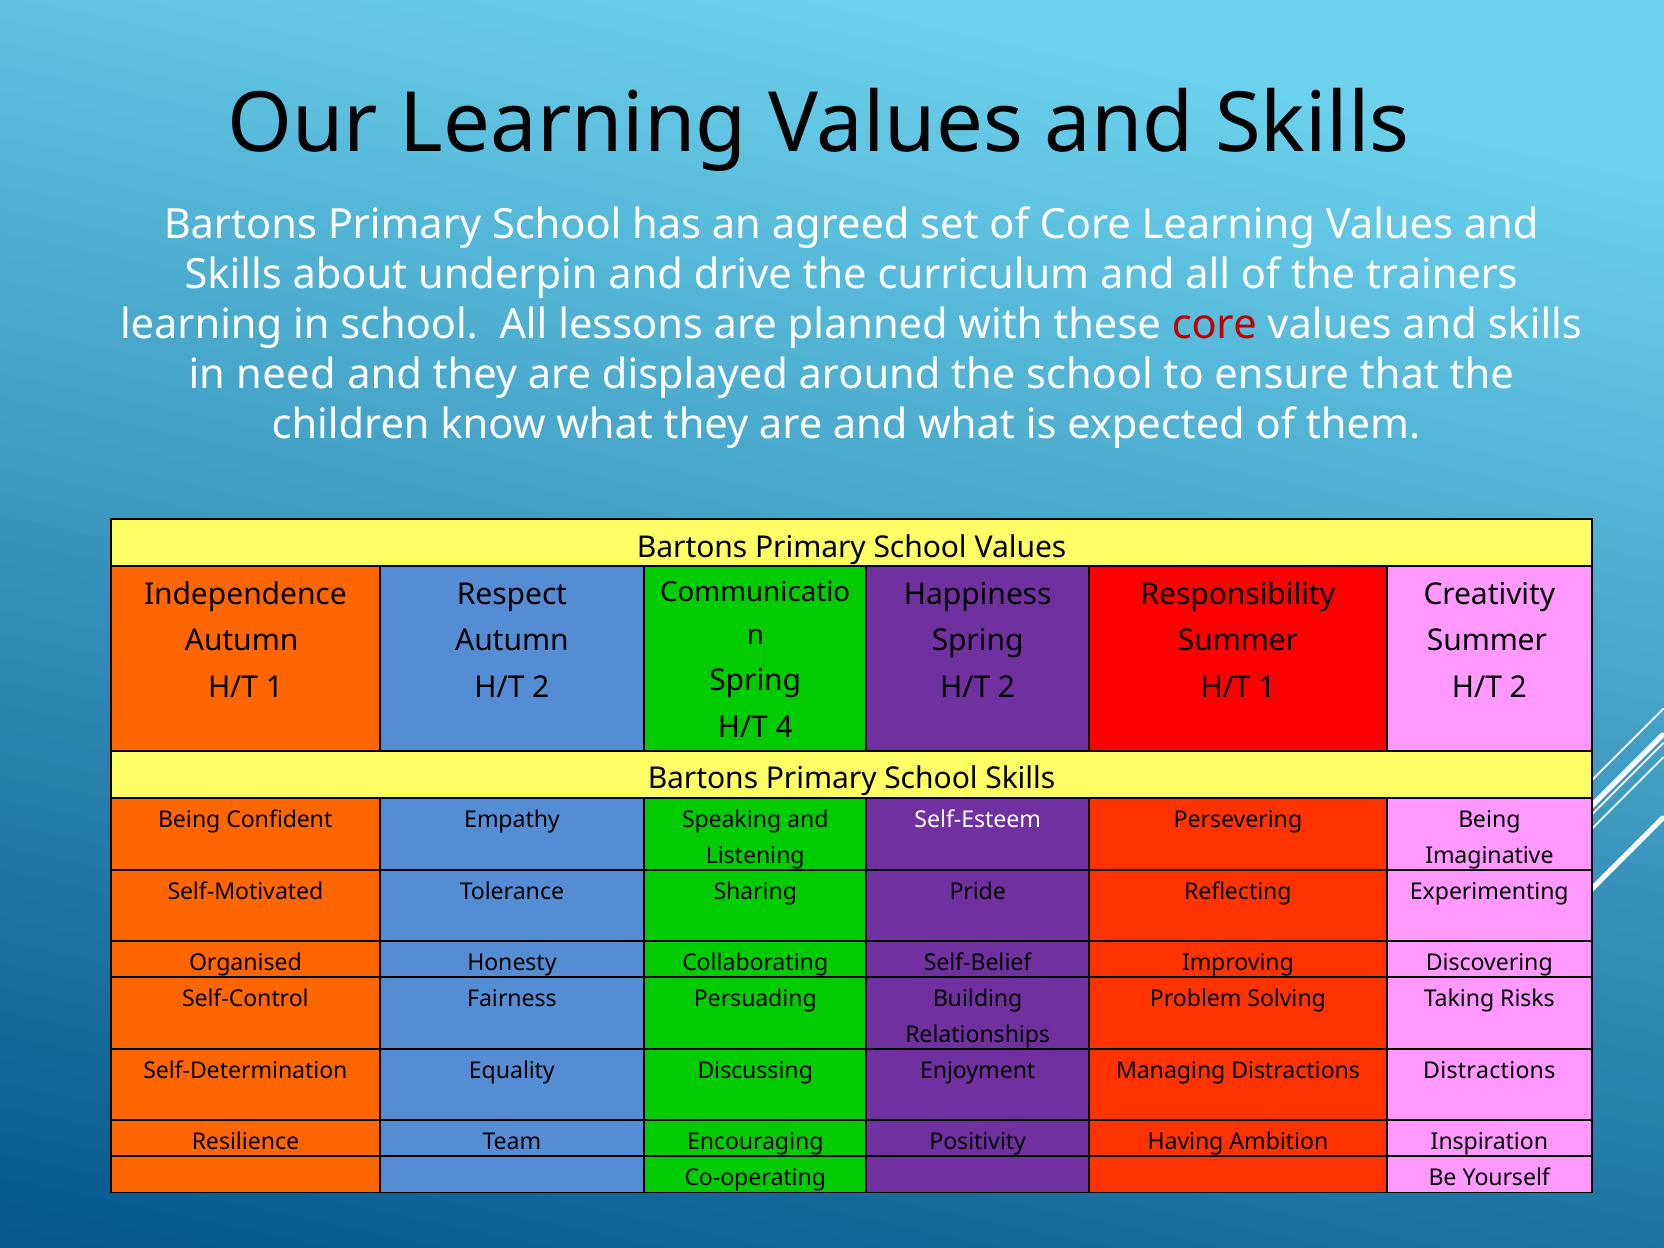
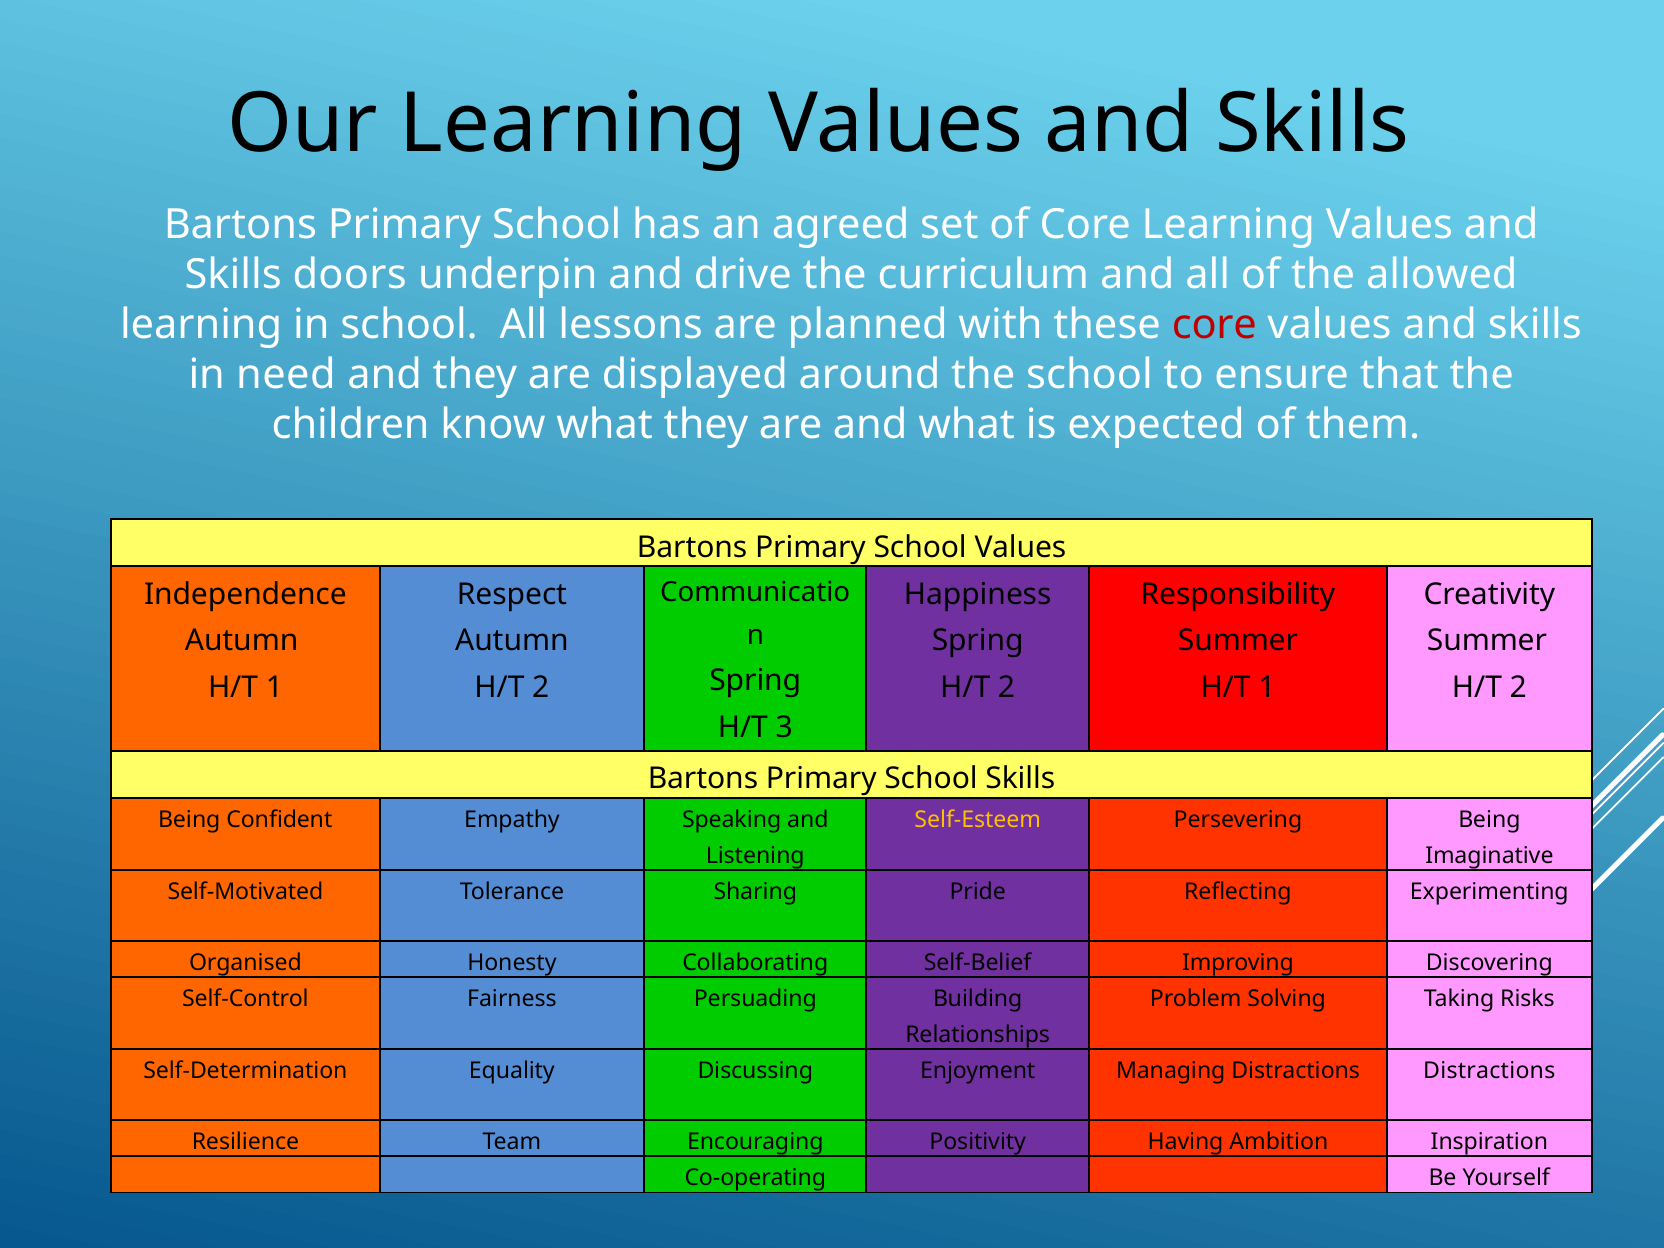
about: about -> doors
trainers: trainers -> allowed
4: 4 -> 3
Self-Esteem colour: white -> yellow
